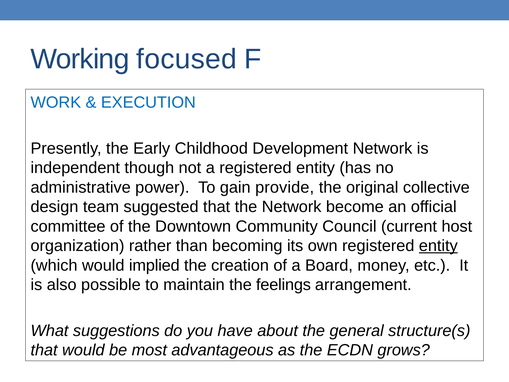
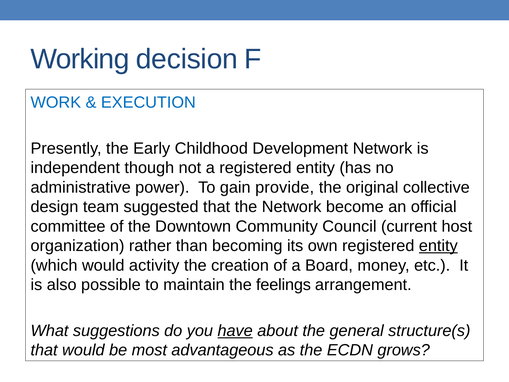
focused: focused -> decision
implied: implied -> activity
have underline: none -> present
